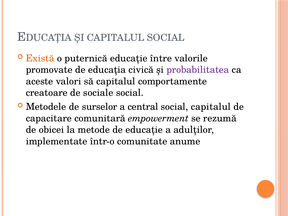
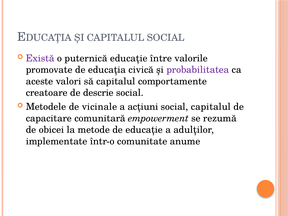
Există colour: orange -> purple
sociale: sociale -> descrie
surselor: surselor -> vicinale
central: central -> acţiuni
